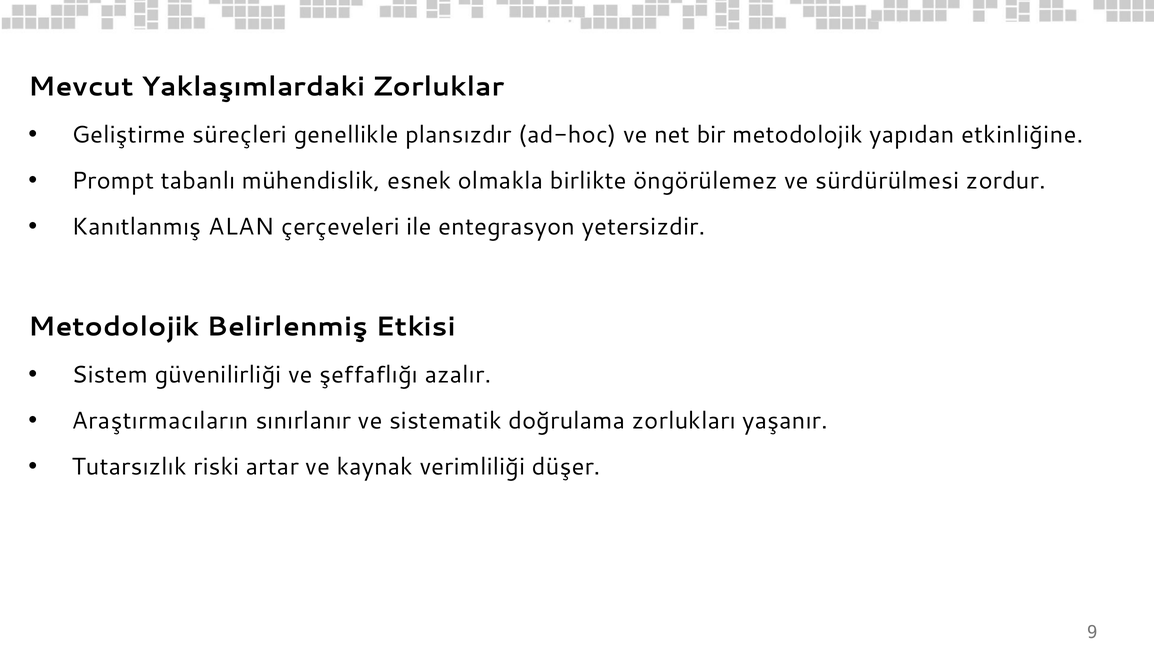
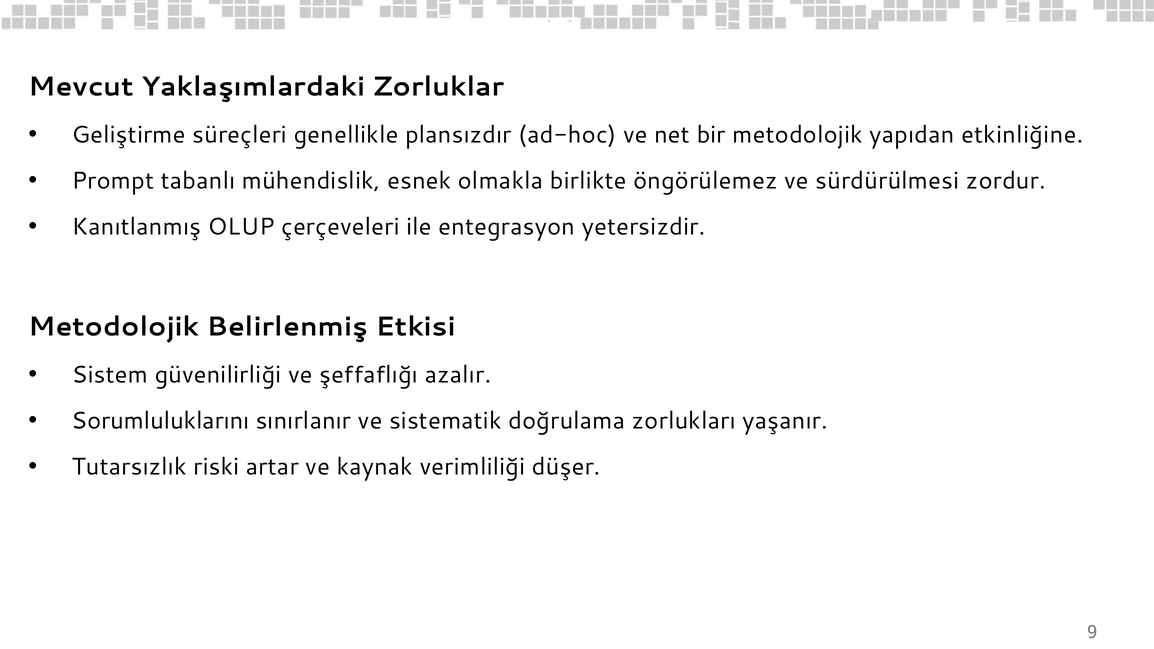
ALAN: ALAN -> OLUP
Araştırmacıların: Araştırmacıların -> Sorumluluklarını
